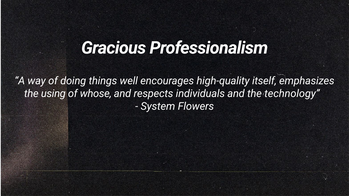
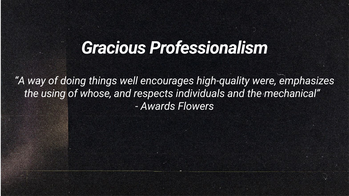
itself: itself -> were
technology: technology -> mechanical
System: System -> Awards
